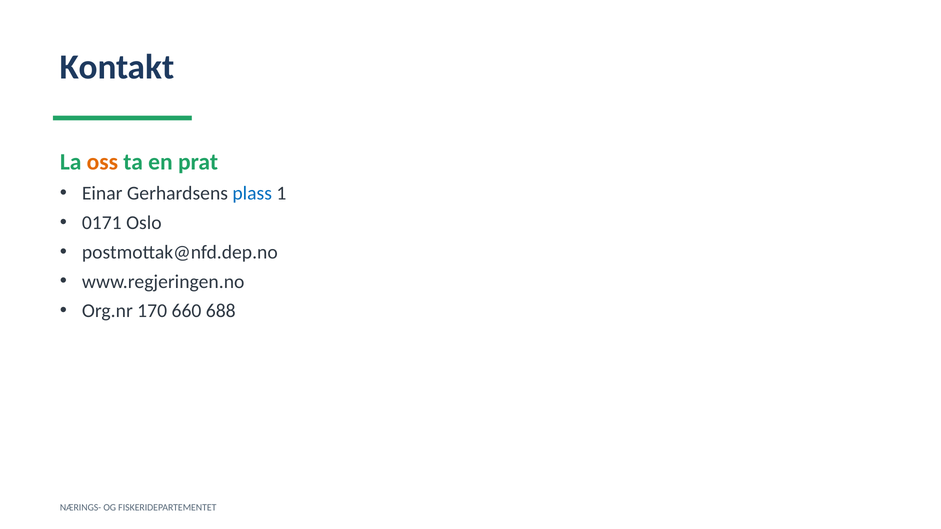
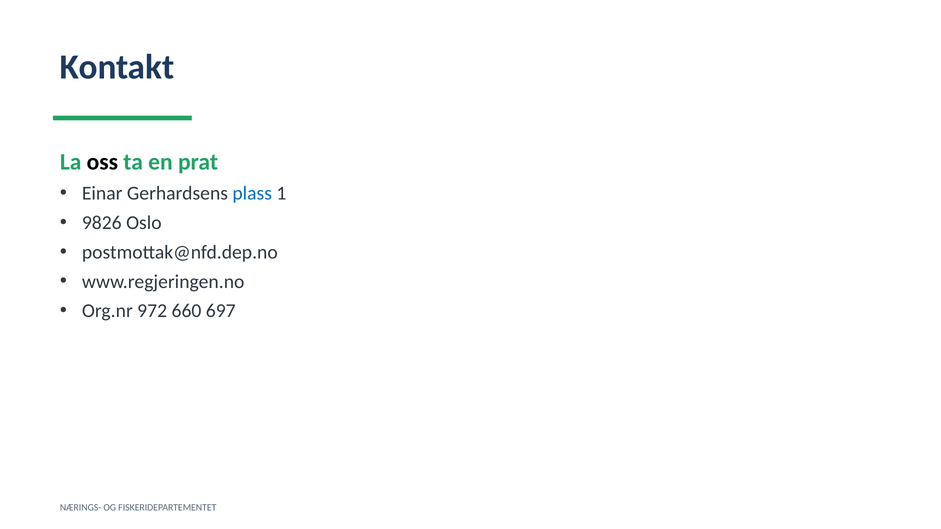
oss colour: orange -> black
0171: 0171 -> 9826
170: 170 -> 972
688: 688 -> 697
